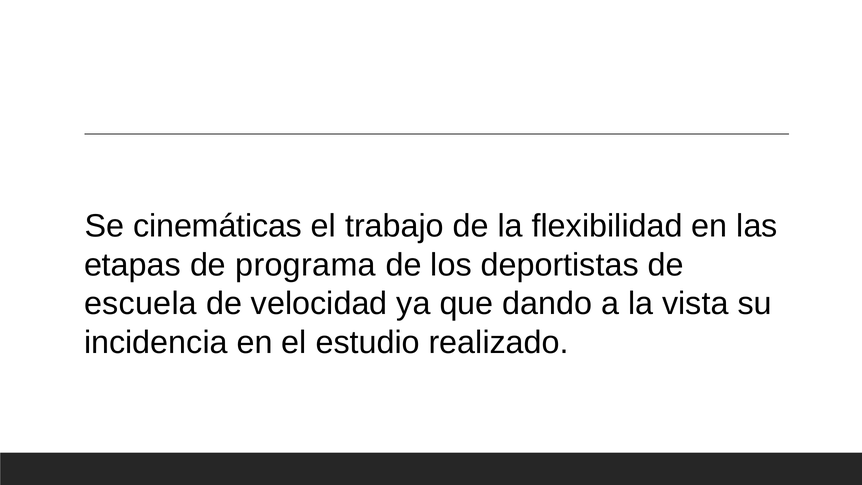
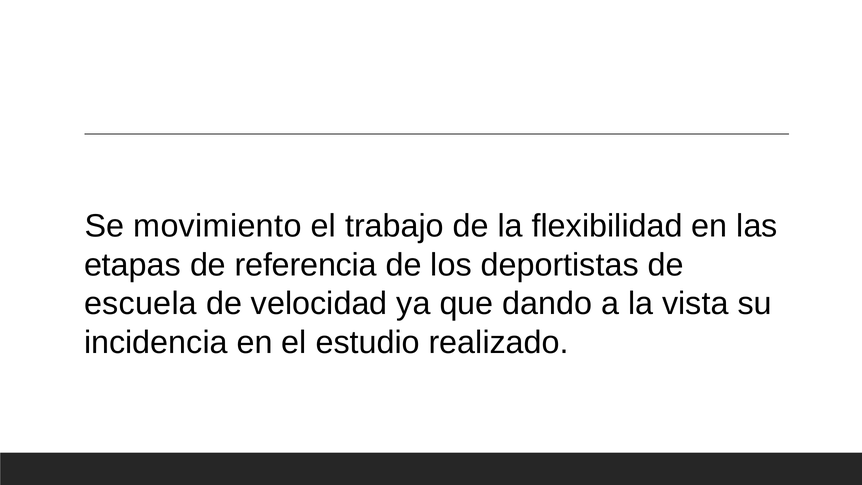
cinemáticas: cinemáticas -> movimiento
programa: programa -> referencia
